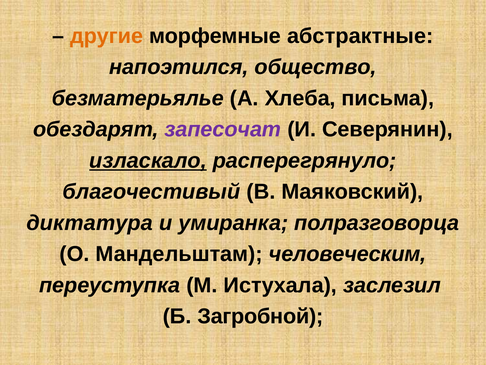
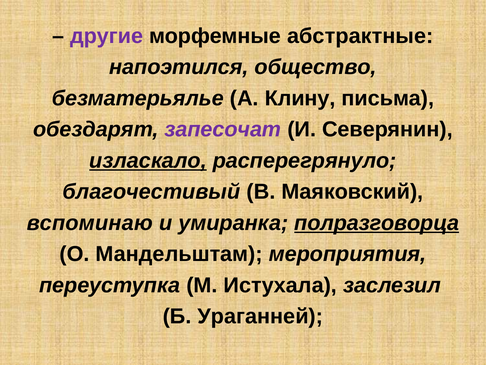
другие colour: orange -> purple
Хлеба: Хлеба -> Клину
диктатура: диктатура -> вспоминаю
полразговорца underline: none -> present
человеческим: человеческим -> мероприятия
Загробной: Загробной -> Ураганней
